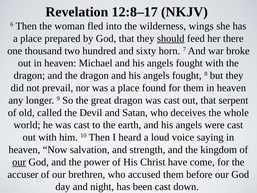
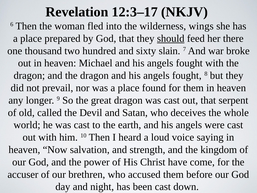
12:8–17: 12:8–17 -> 12:3–17
horn: horn -> slain
our at (19, 162) underline: present -> none
